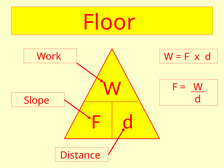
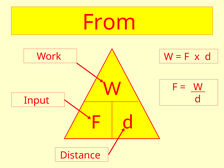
Floor: Floor -> From
Slope: Slope -> Input
